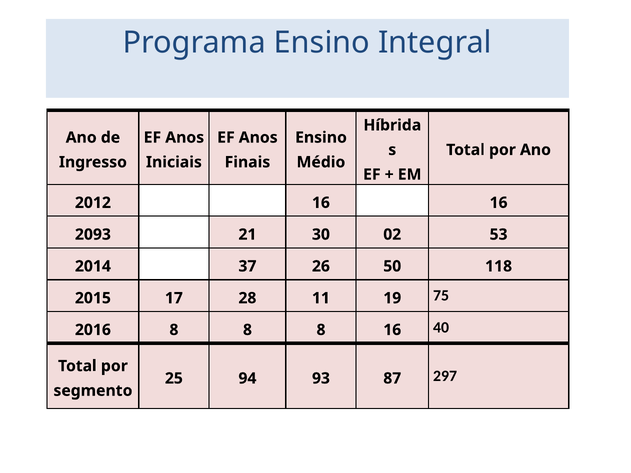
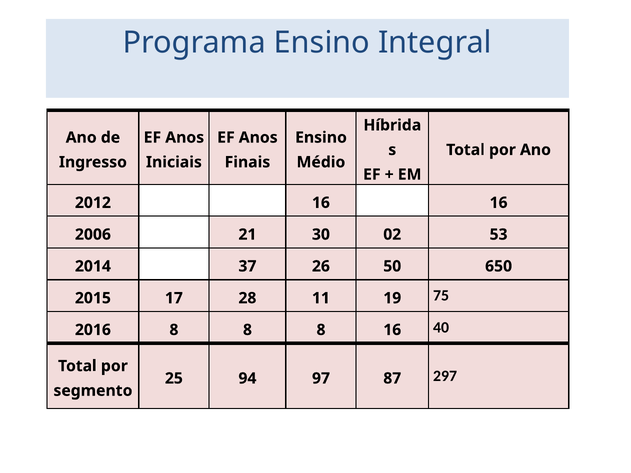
2093: 2093 -> 2006
118: 118 -> 650
93: 93 -> 97
